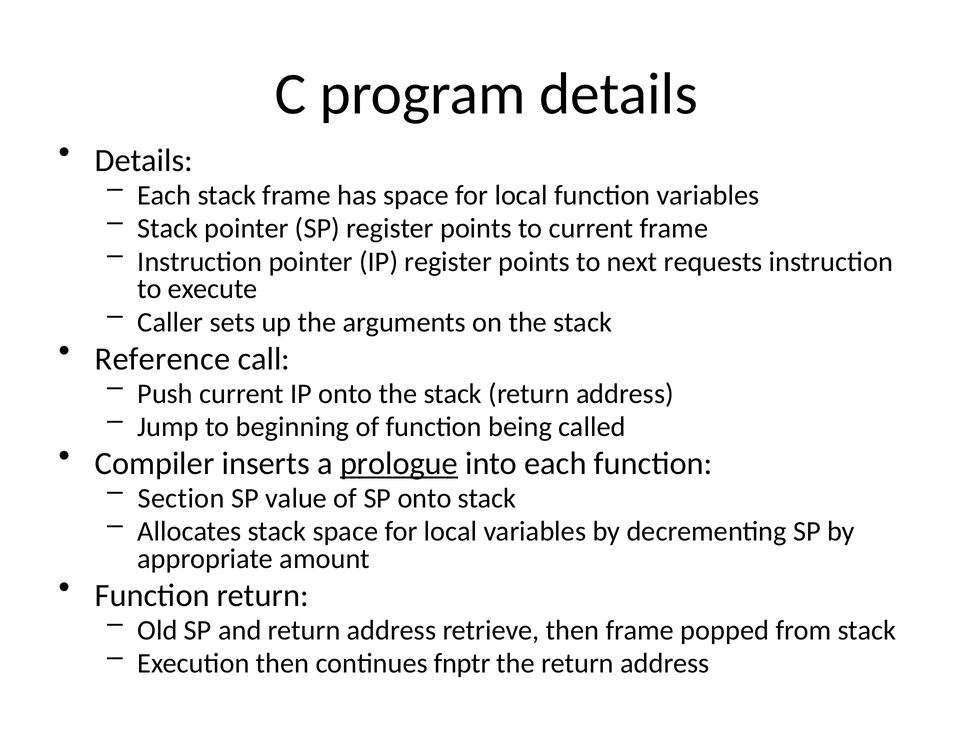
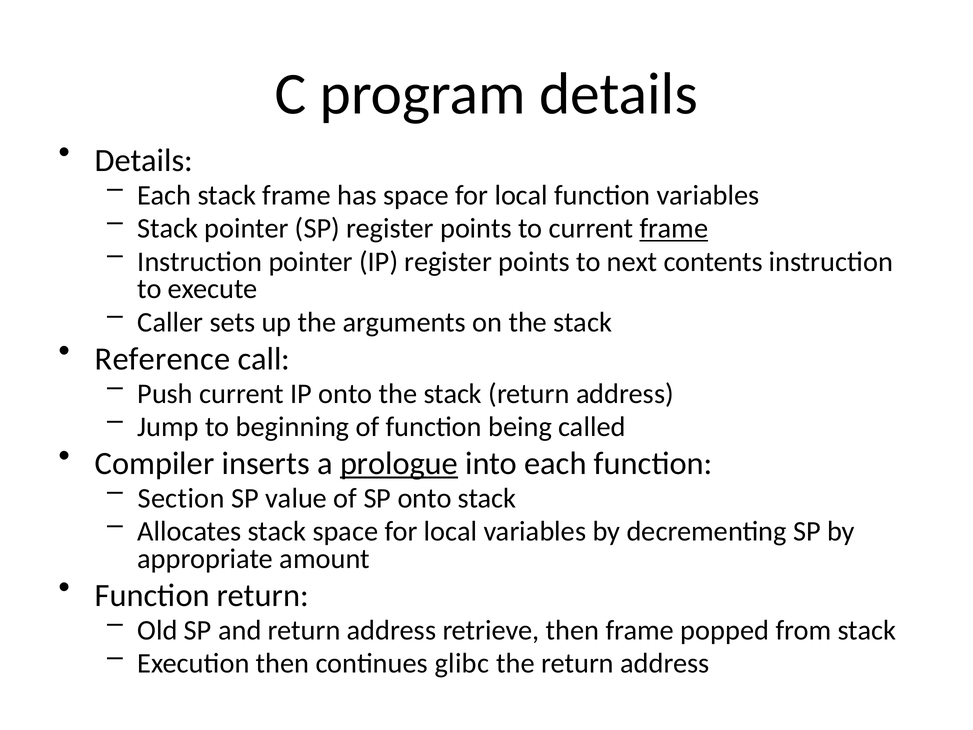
frame at (674, 228) underline: none -> present
requests: requests -> contents
fnptr: fnptr -> glibc
